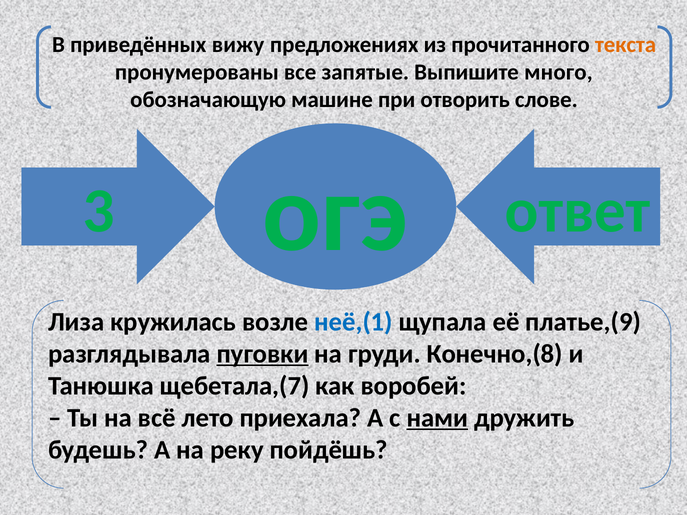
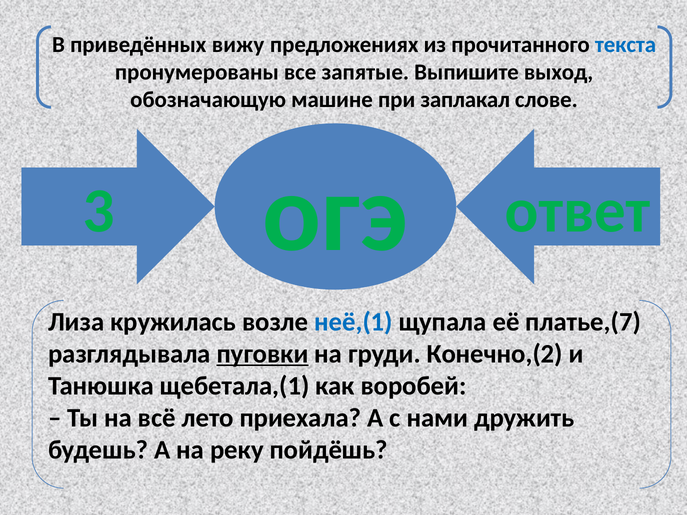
текста colour: orange -> blue
много: много -> выход
отворить: отворить -> заплакал
платье,(9: платье,(9 -> платье,(7
Конечно,(8: Конечно,(8 -> Конечно,(2
щебетала,(7: щебетала,(7 -> щебетала,(1
нами underline: present -> none
